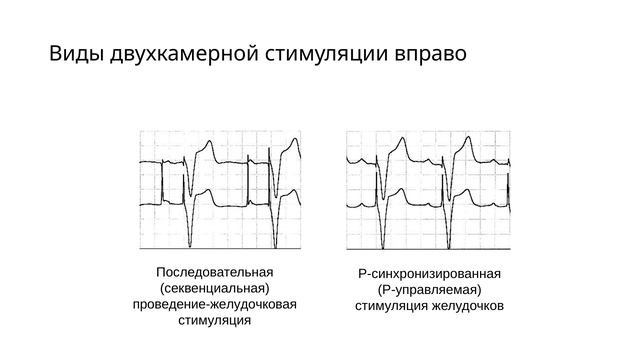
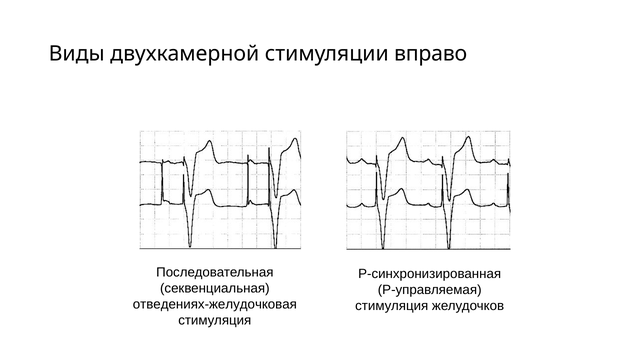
проведение-желудочковая: проведение-желудочковая -> отведениях-желудочковая
